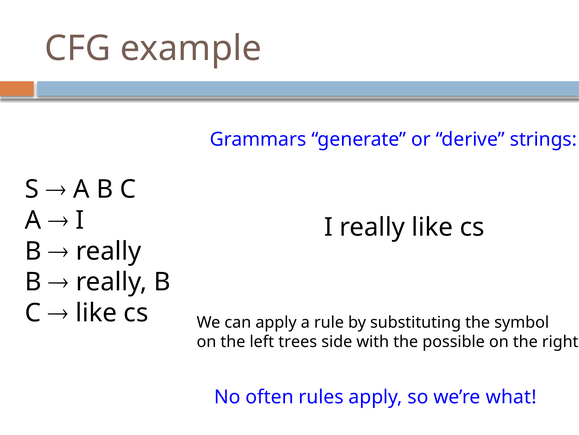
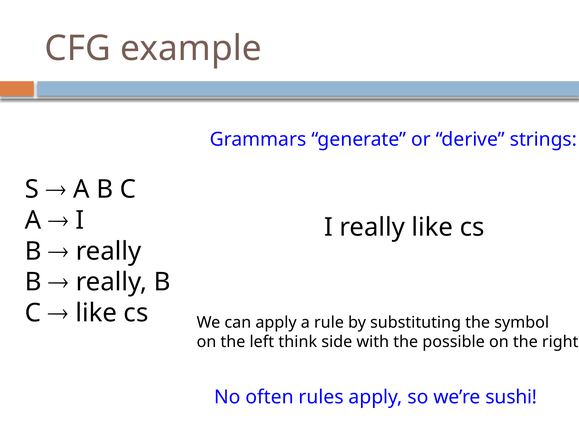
trees: trees -> think
what: what -> sushi
